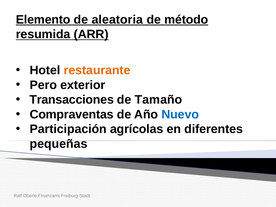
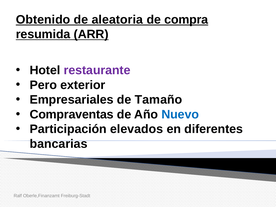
Elemento: Elemento -> Obtenido
método: método -> compra
restaurante colour: orange -> purple
Transacciones: Transacciones -> Empresariales
agrícolas: agrícolas -> elevados
pequeñas: pequeñas -> bancarias
